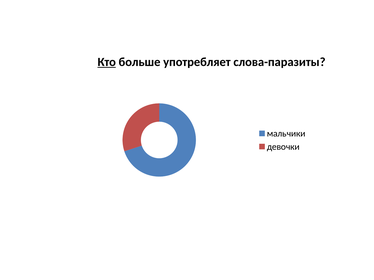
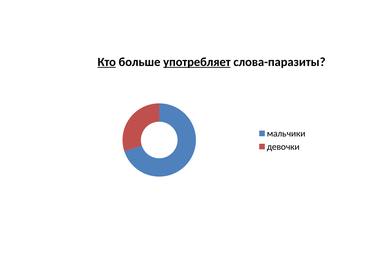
употребляет underline: none -> present
